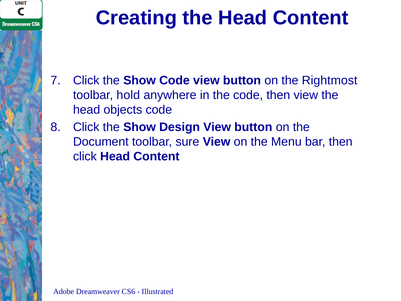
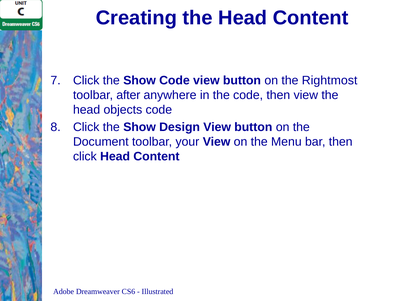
hold: hold -> after
sure: sure -> your
